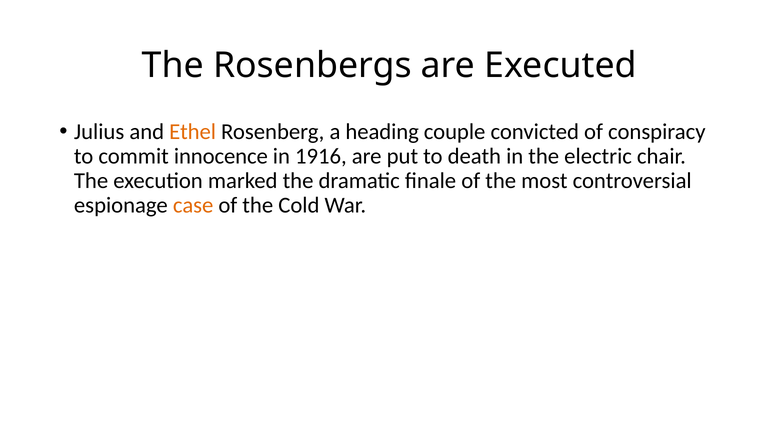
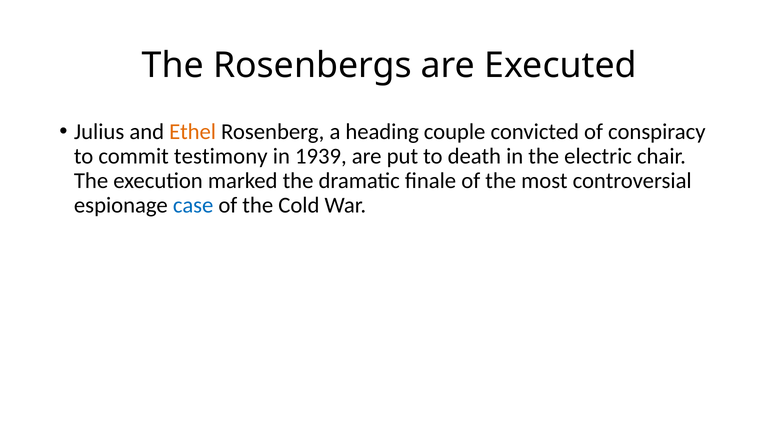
innocence: innocence -> testimony
1916: 1916 -> 1939
case colour: orange -> blue
